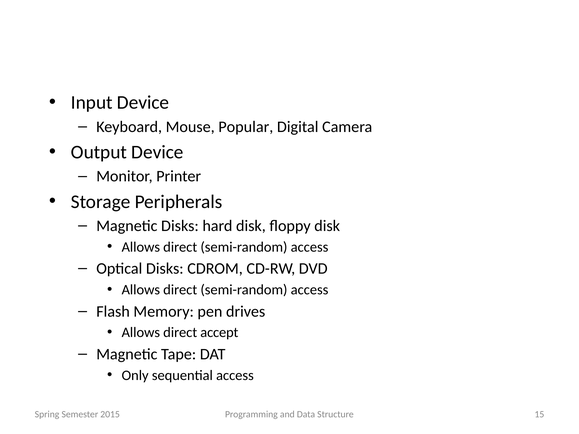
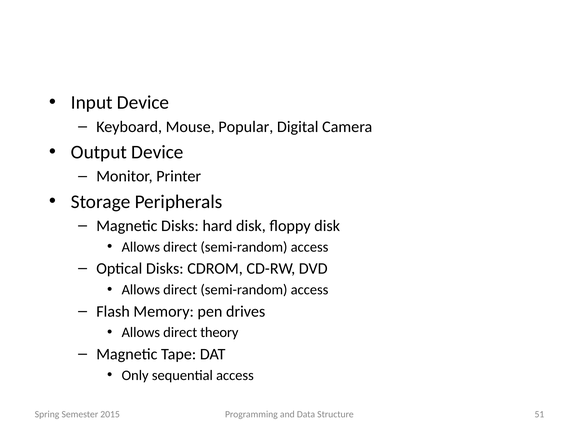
accept: accept -> theory
15: 15 -> 51
